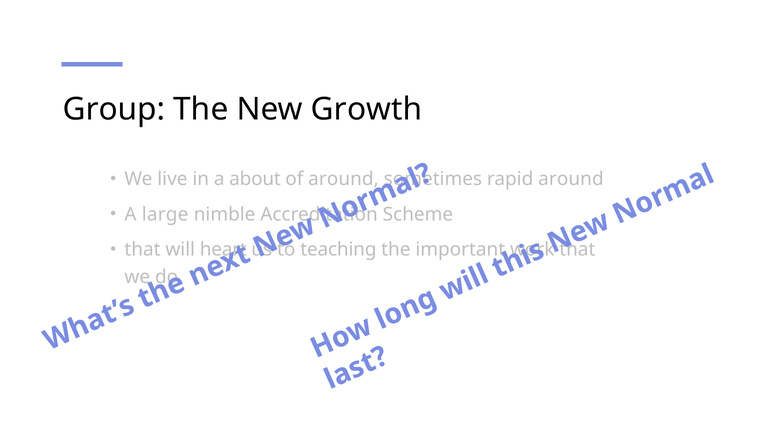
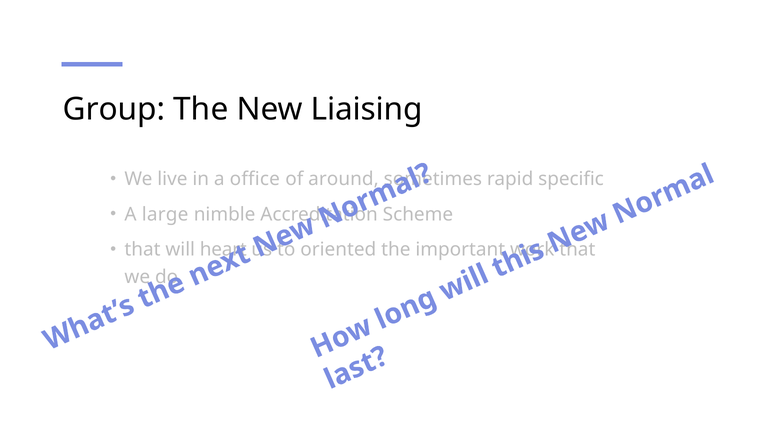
Growth: Growth -> Liaising
about: about -> office
rapid around: around -> specific
teaching: teaching -> oriented
